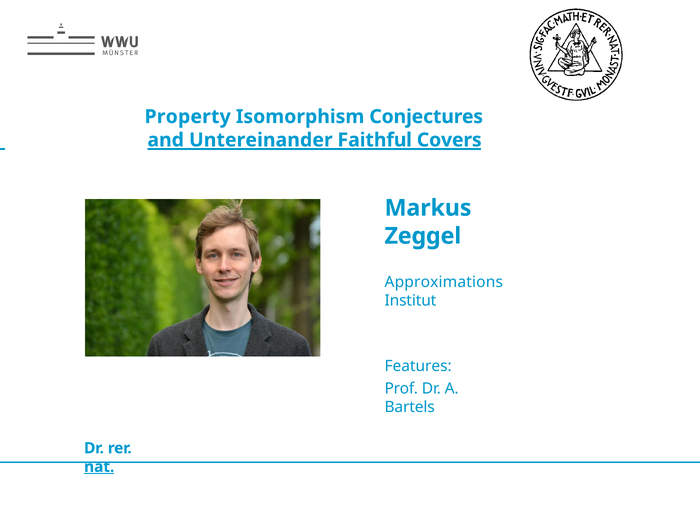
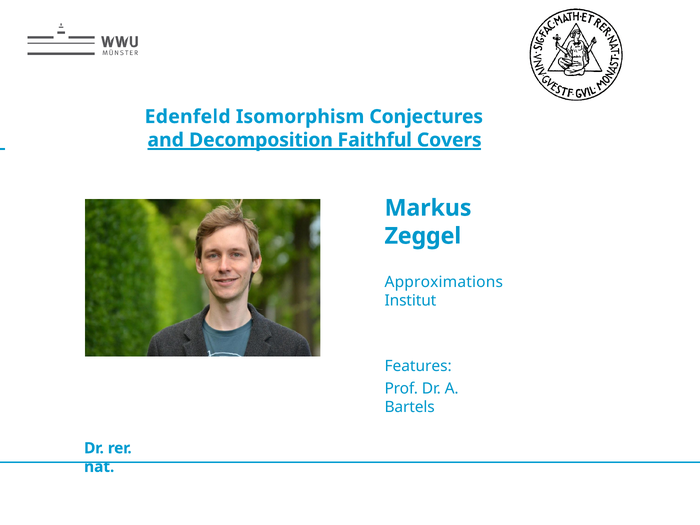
Property: Property -> Edenfeld
Untereinander: Untereinander -> Decomposition
nat underline: present -> none
